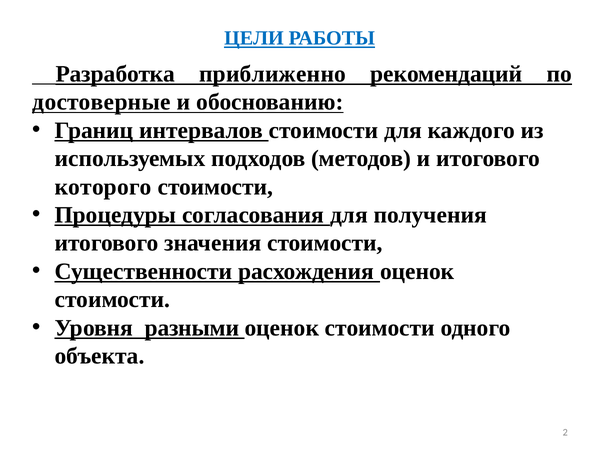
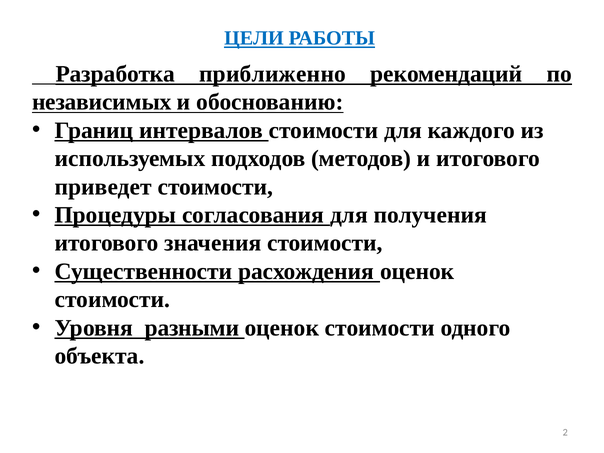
достоверные: достоверные -> независимых
которого: которого -> приведет
